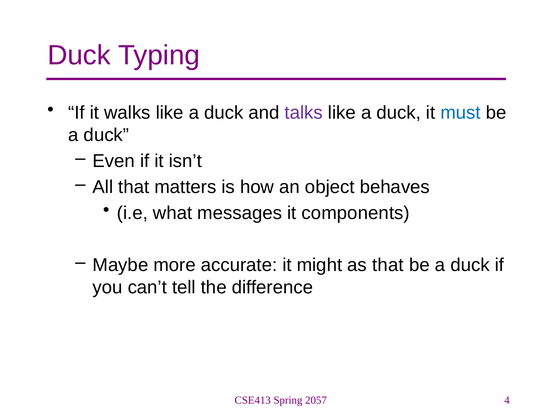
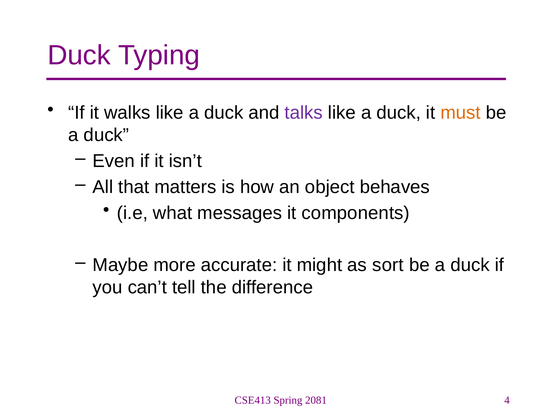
must colour: blue -> orange
as that: that -> sort
2057: 2057 -> 2081
